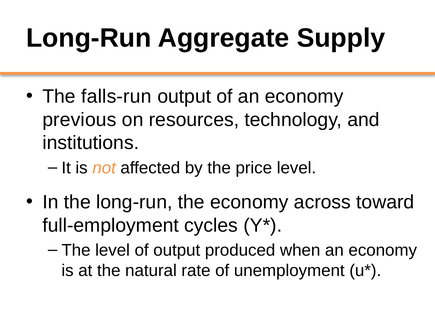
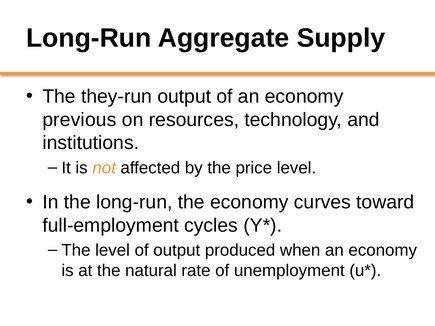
falls-run: falls-run -> they-run
across: across -> curves
